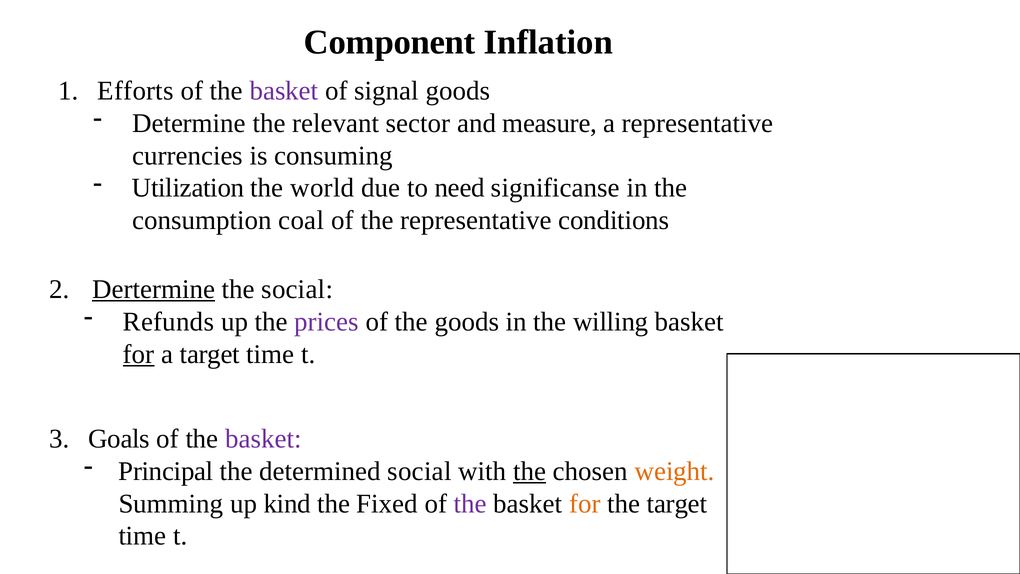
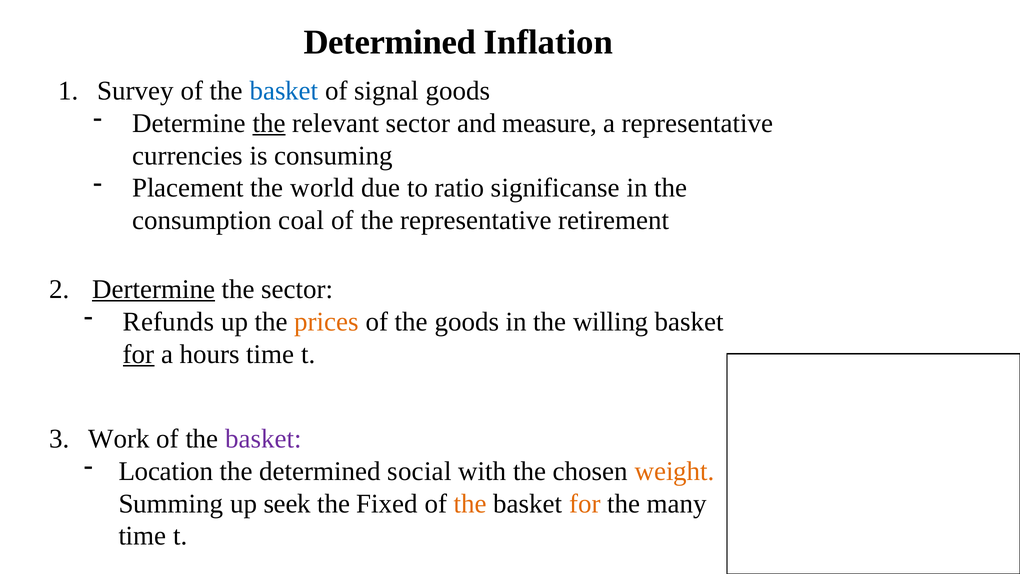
Component at (390, 42): Component -> Determined
Efforts: Efforts -> Survey
basket at (284, 91) colour: purple -> blue
the at (269, 123) underline: none -> present
Utilization: Utilization -> Placement
need: need -> ratio
conditions: conditions -> retirement
the social: social -> sector
prices colour: purple -> orange
a target: target -> hours
Goals: Goals -> Work
Principal: Principal -> Location
the at (530, 471) underline: present -> none
kind: kind -> seek
the at (470, 503) colour: purple -> orange
the target: target -> many
